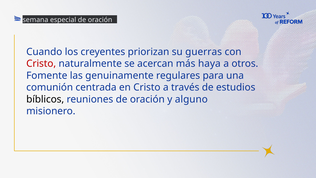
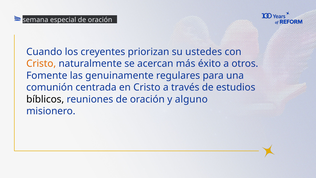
guerras: guerras -> ustedes
Cristo at (41, 64) colour: red -> orange
haya: haya -> éxito
